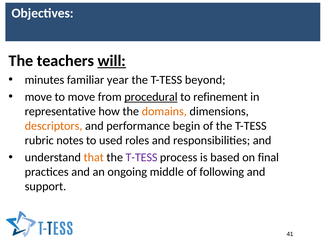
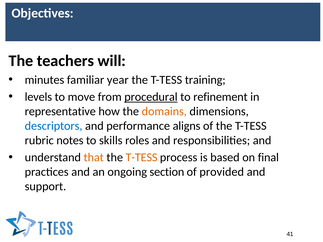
will underline: present -> none
beyond: beyond -> training
move at (38, 97): move -> levels
descriptors colour: orange -> blue
begin: begin -> aligns
used: used -> skills
T-TESS at (141, 158) colour: purple -> orange
middle: middle -> section
following: following -> provided
